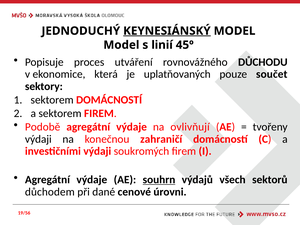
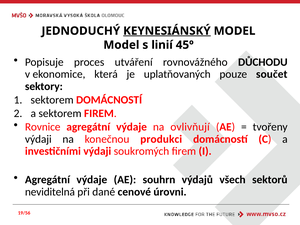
Podobě: Podobě -> Rovnice
zahraničí: zahraničí -> produkci
souhrn underline: present -> none
důchodem: důchodem -> neviditelná
